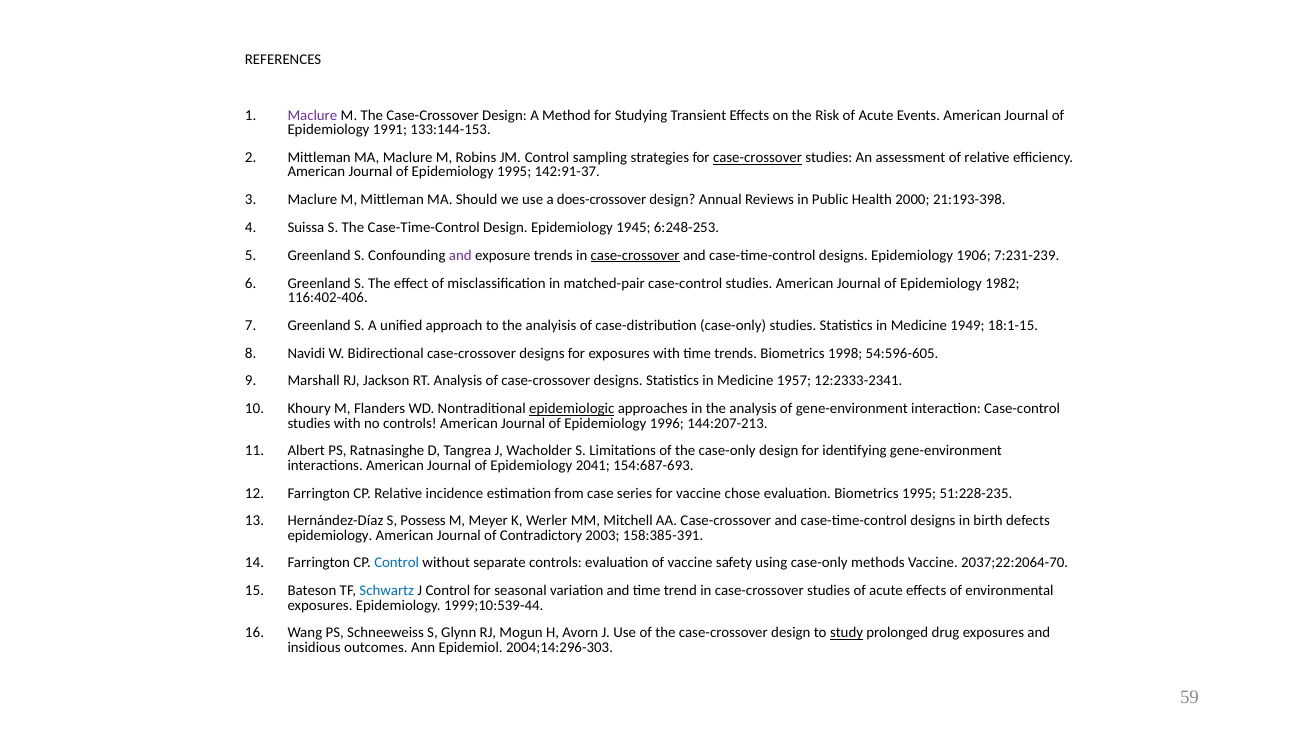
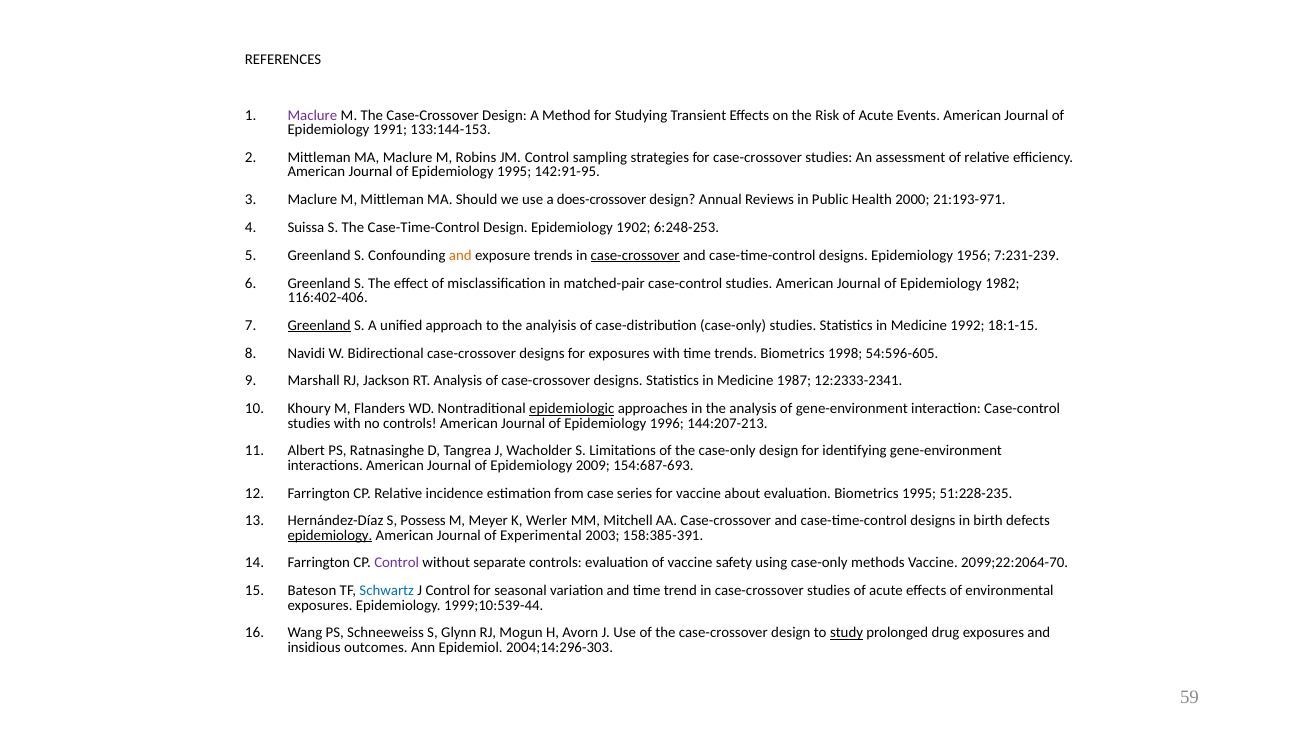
case-crossover at (758, 158) underline: present -> none
142:91-37: 142:91-37 -> 142:91-95
21:193-398: 21:193-398 -> 21:193-971
1945: 1945 -> 1902
and at (460, 256) colour: purple -> orange
1906: 1906 -> 1956
Greenland at (319, 326) underline: none -> present
1949: 1949 -> 1992
1957: 1957 -> 1987
2041: 2041 -> 2009
chose: chose -> about
epidemiology at (330, 535) underline: none -> present
Contradictory: Contradictory -> Experimental
Control at (397, 563) colour: blue -> purple
2037;22:2064-70: 2037;22:2064-70 -> 2099;22:2064-70
